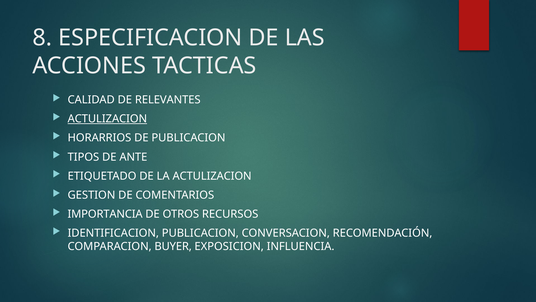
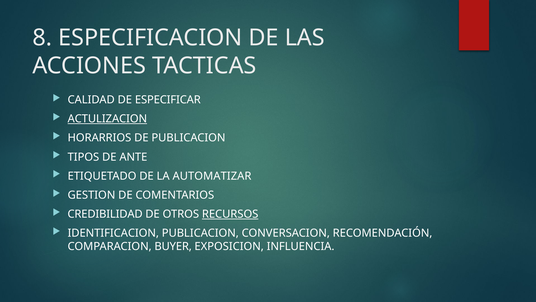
RELEVANTES: RELEVANTES -> ESPECIFICAR
LA ACTULIZACION: ACTULIZACION -> AUTOMATIZAR
IMPORTANCIA: IMPORTANCIA -> CREDIBILIDAD
RECURSOS underline: none -> present
